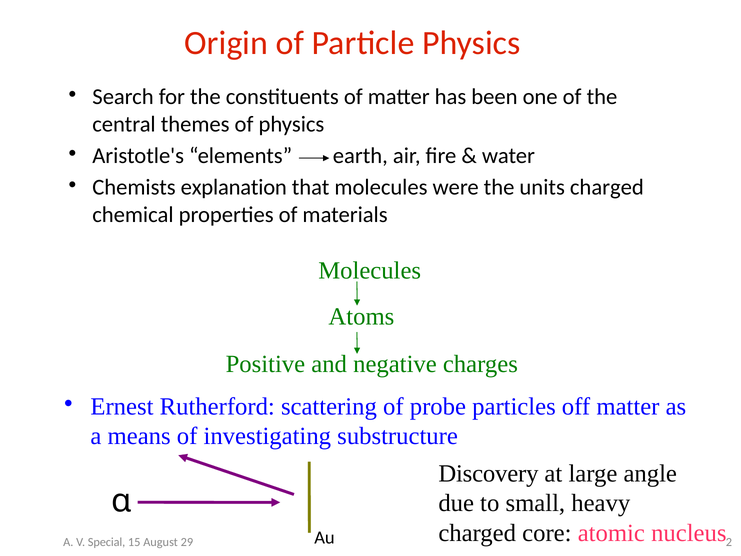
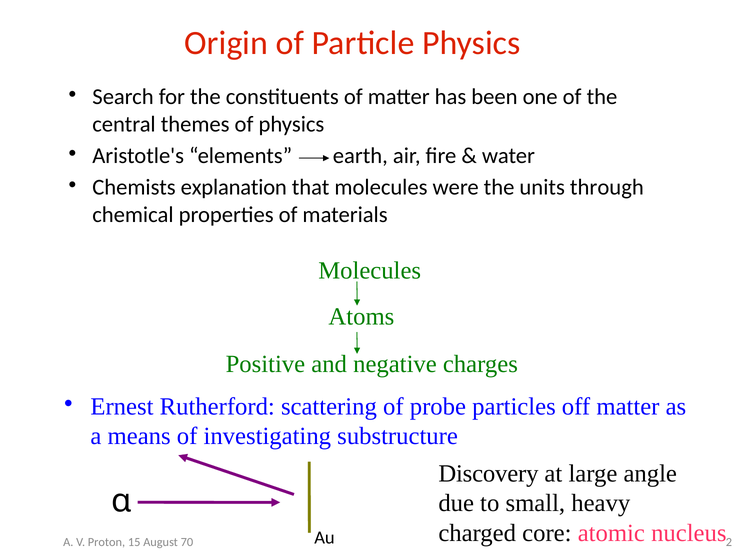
units charged: charged -> through
Special: Special -> Proton
29: 29 -> 70
